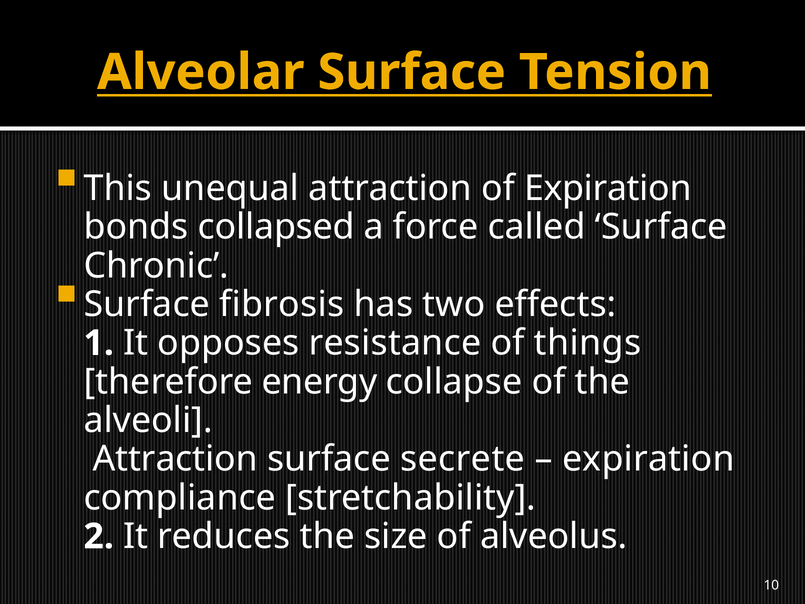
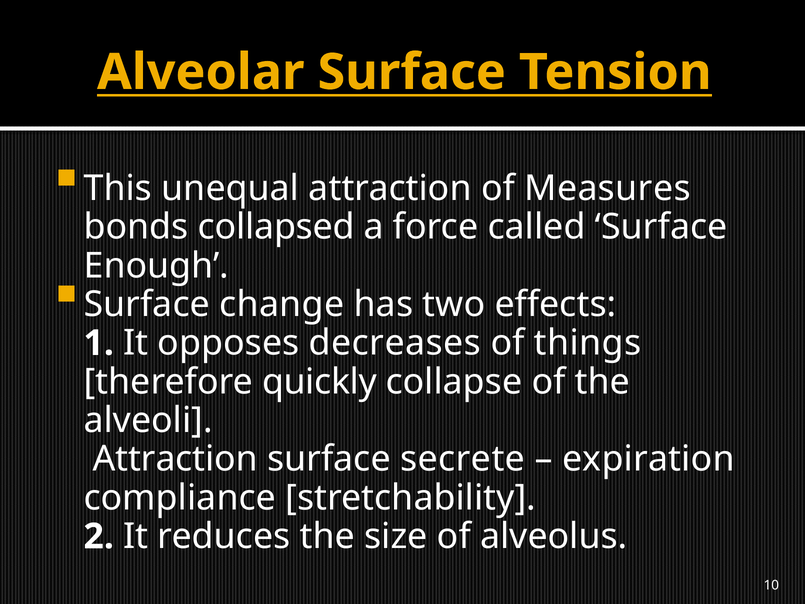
of Expiration: Expiration -> Measures
Chronic: Chronic -> Enough
fibrosis: fibrosis -> change
resistance: resistance -> decreases
energy: energy -> quickly
